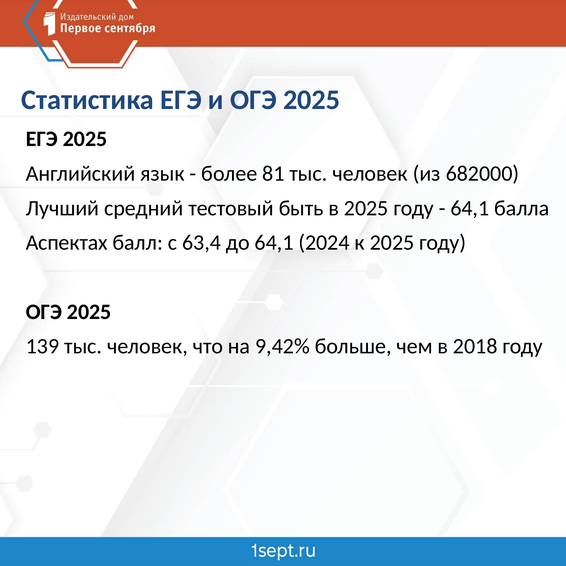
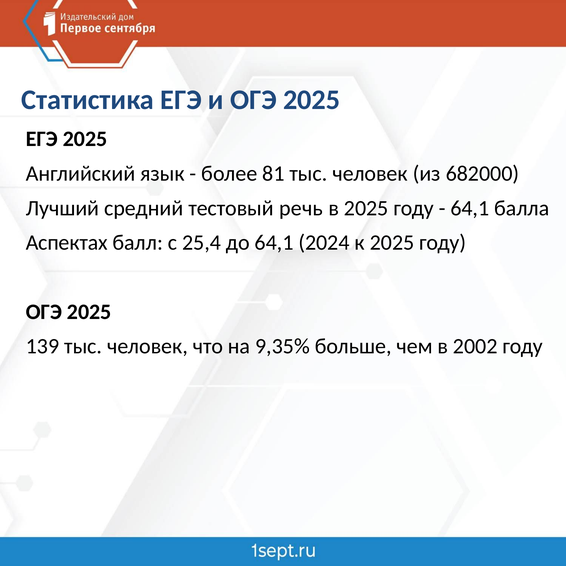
быть: быть -> речь
63,4: 63,4 -> 25,4
9,42%: 9,42% -> 9,35%
2018: 2018 -> 2002
